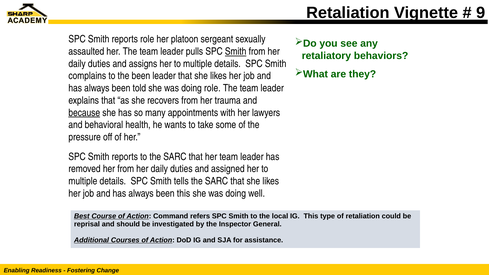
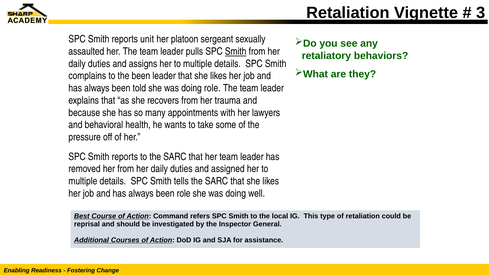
9: 9 -> 3
reports role: role -> unit
because underline: present -> none
been this: this -> role
